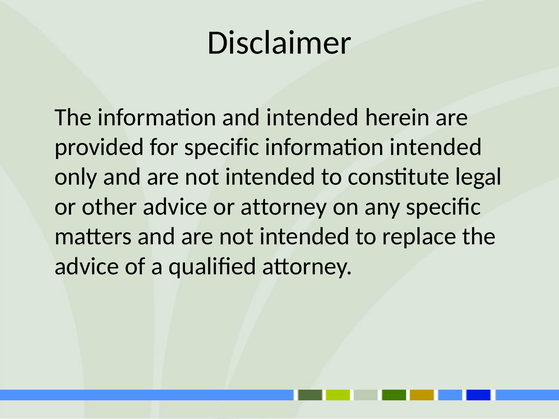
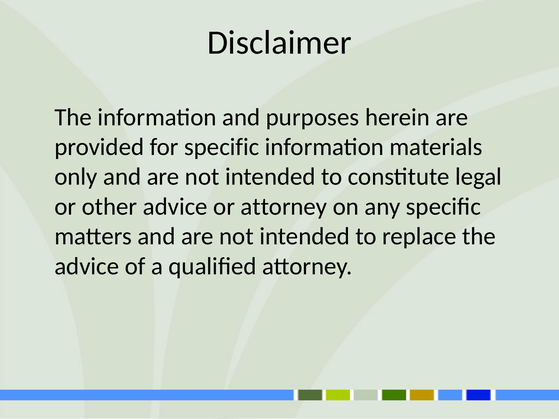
and intended: intended -> purposes
information intended: intended -> materials
